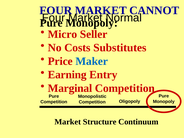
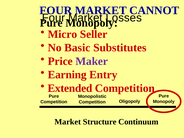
Normal: Normal -> Losses
Costs: Costs -> Basic
Maker colour: blue -> purple
Marginal: Marginal -> Extended
